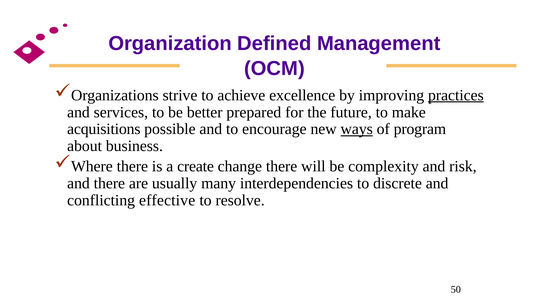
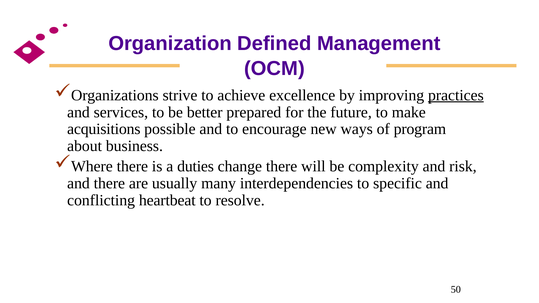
ways underline: present -> none
create: create -> duties
discrete: discrete -> specific
effective: effective -> heartbeat
